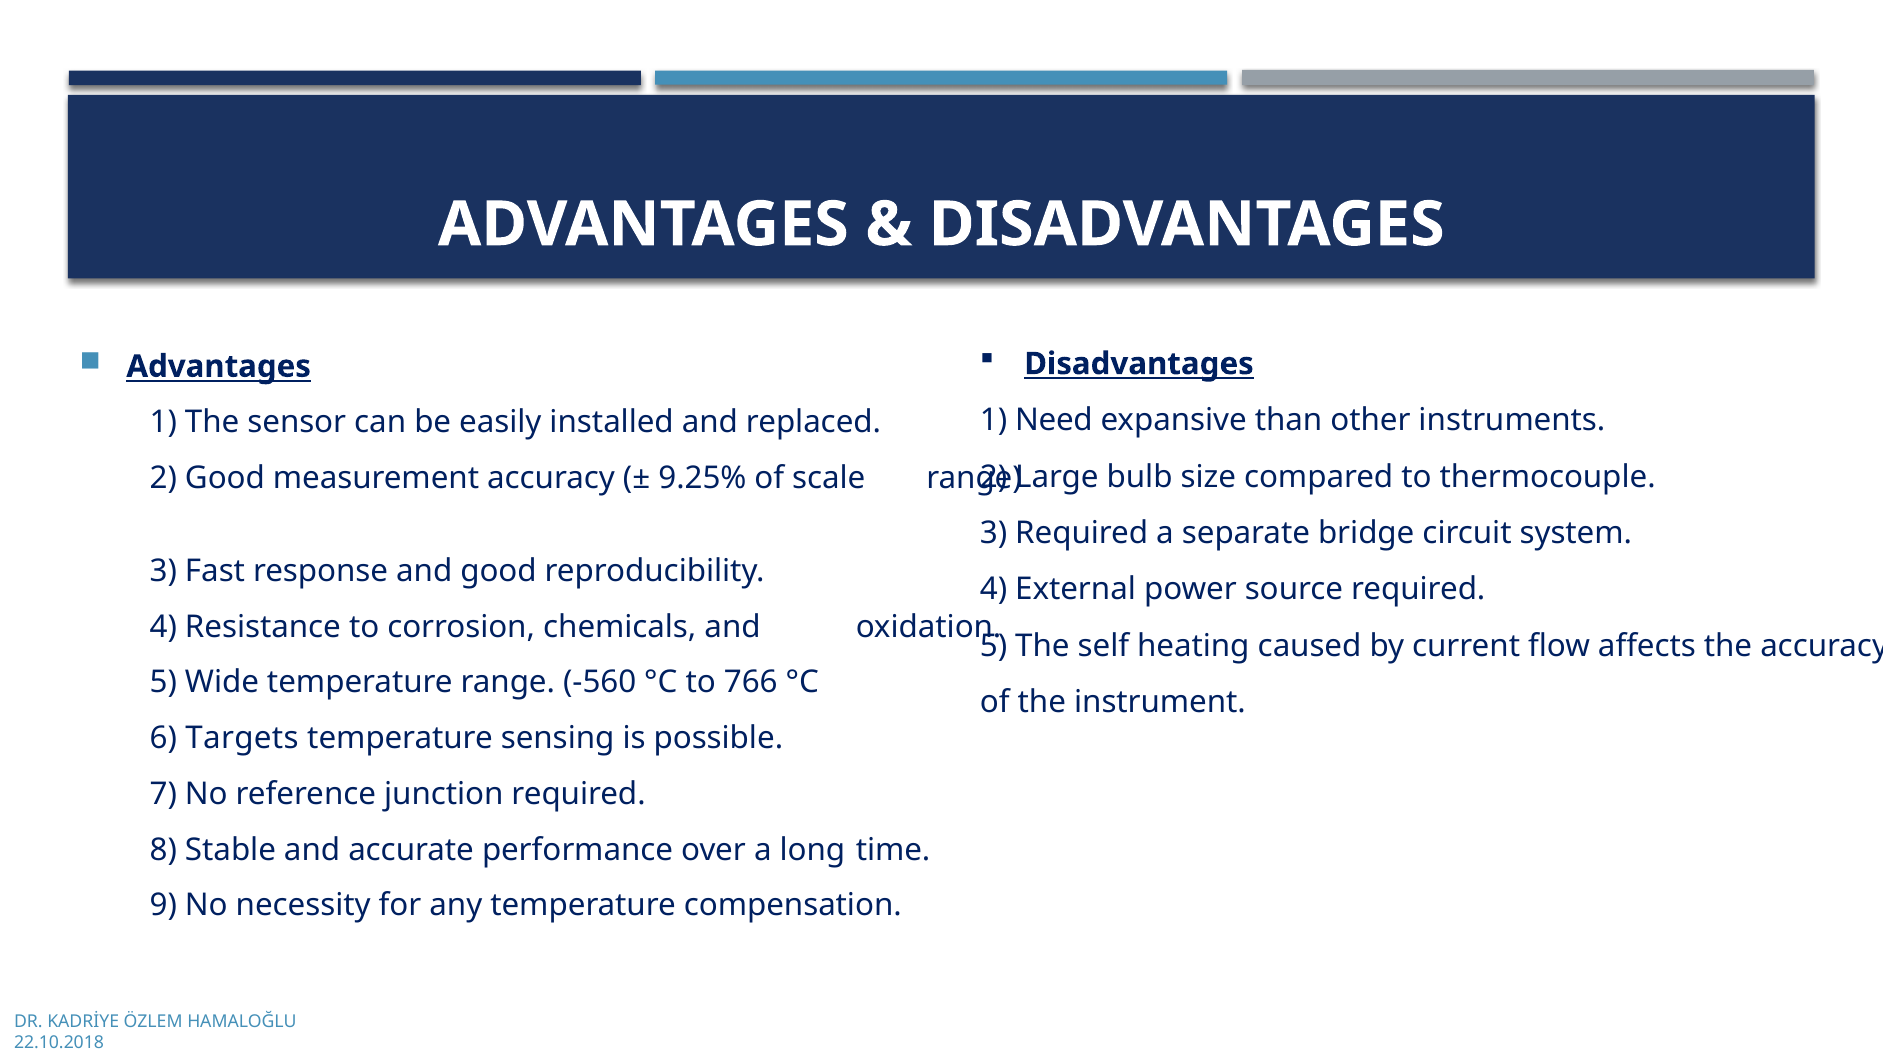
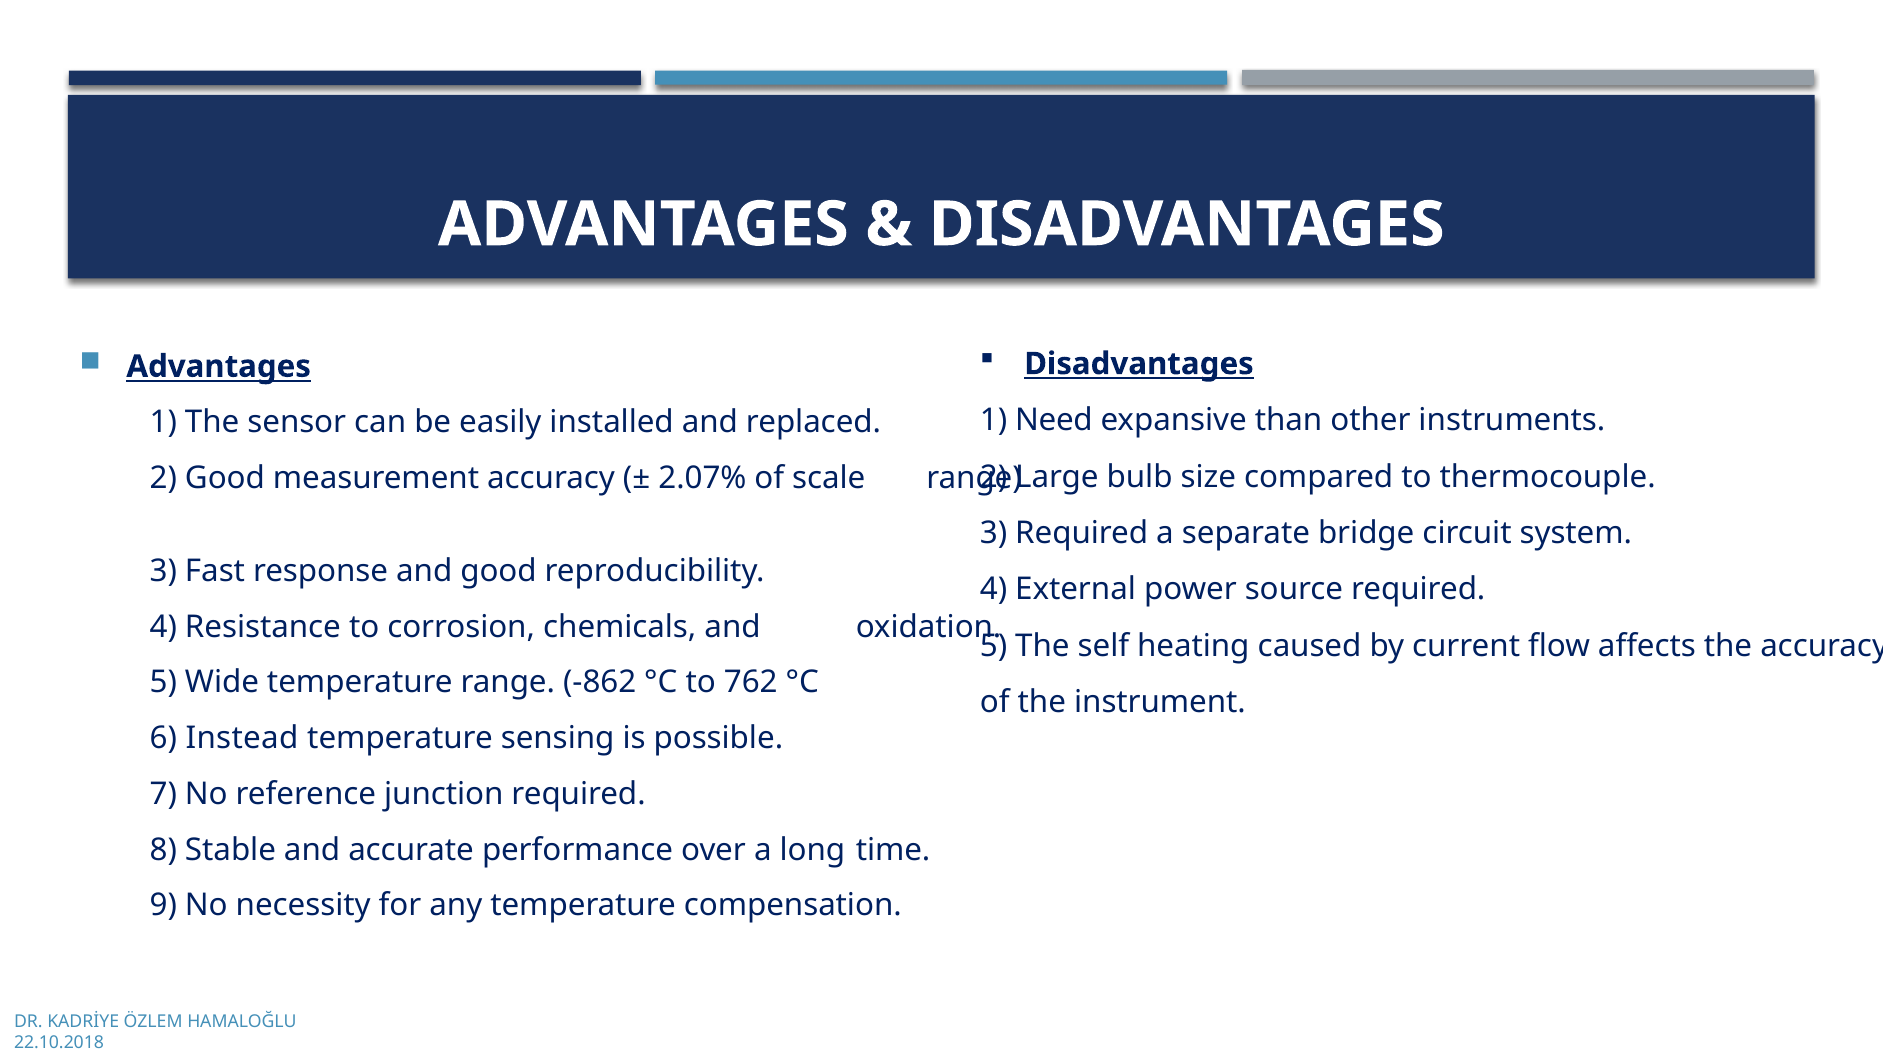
9.25%: 9.25% -> 2.07%
-560: -560 -> -862
766: 766 -> 762
Targets: Targets -> Instead
